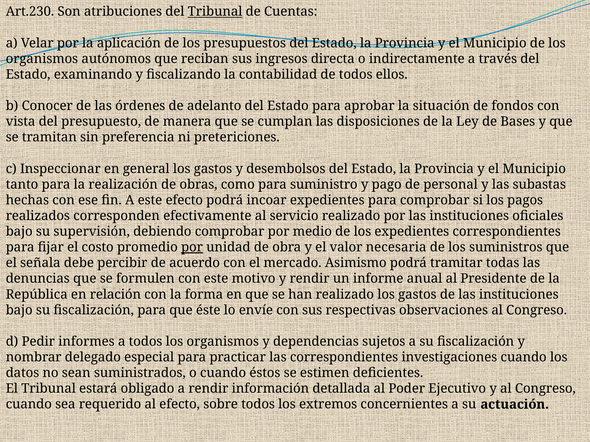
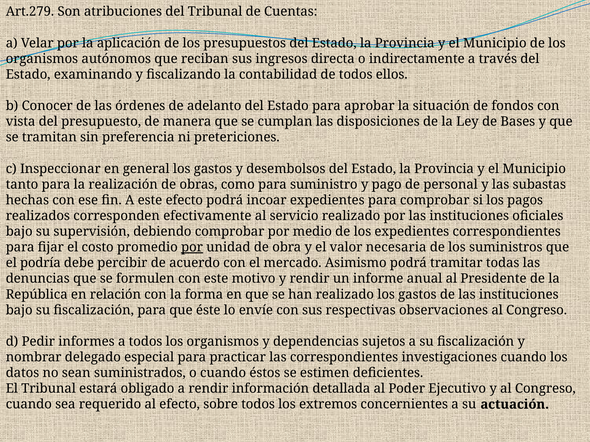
Art.230: Art.230 -> Art.279
Tribunal at (215, 12) underline: present -> none
señala: señala -> podría
